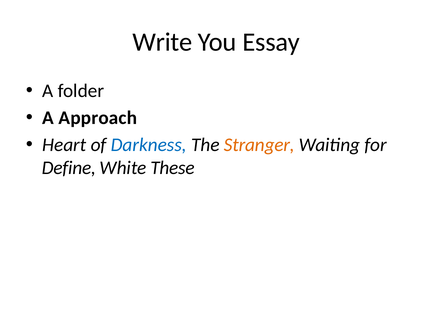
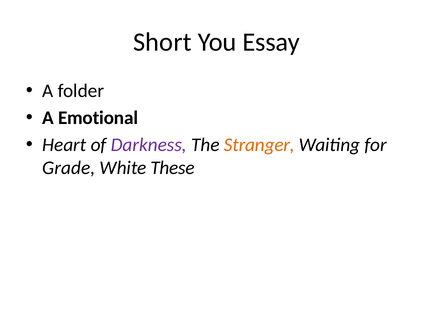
Write: Write -> Short
Approach: Approach -> Emotional
Darkness colour: blue -> purple
Define: Define -> Grade
